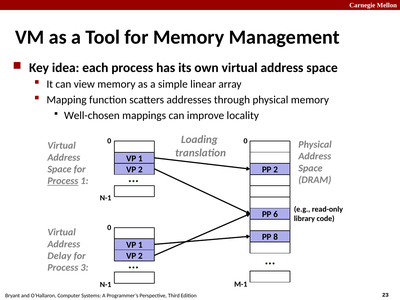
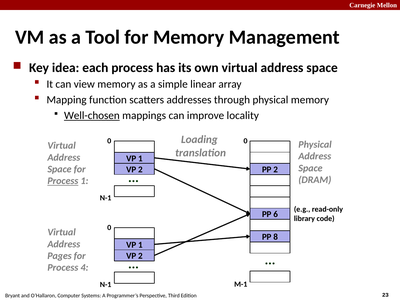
Well-chosen underline: none -> present
Delay: Delay -> Pages
3: 3 -> 4
